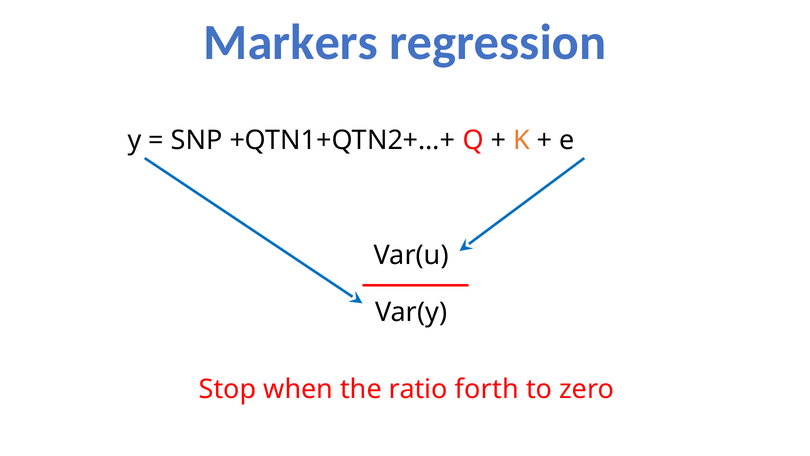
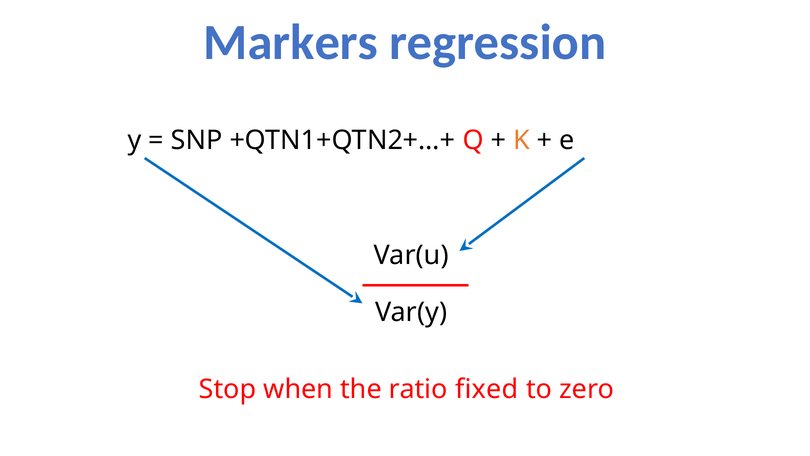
forth: forth -> fixed
